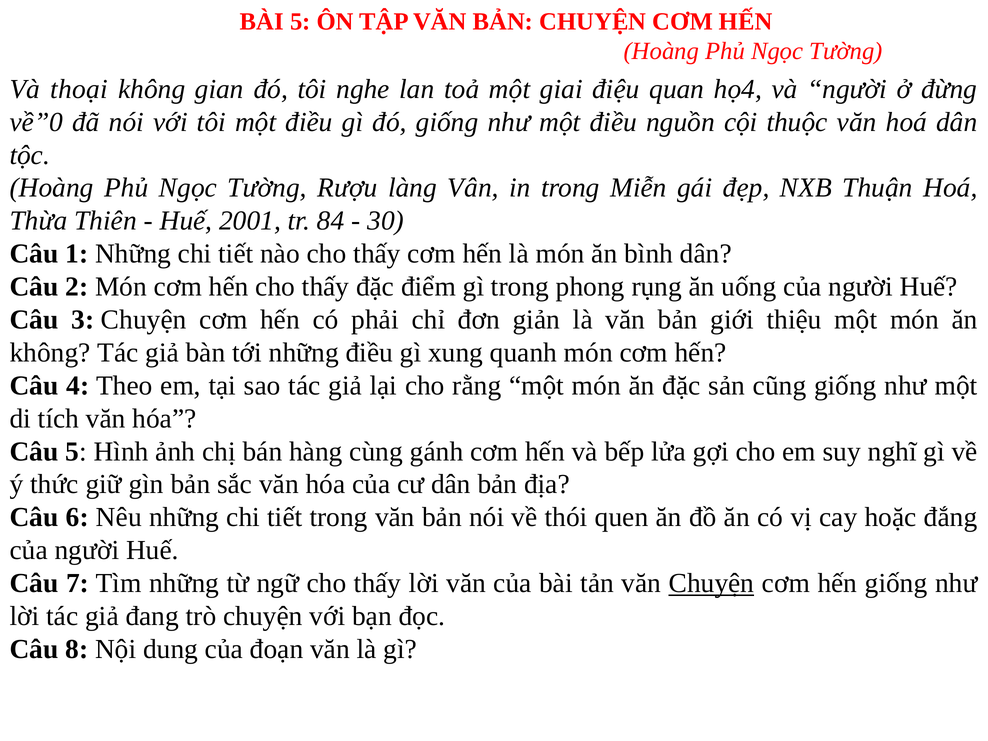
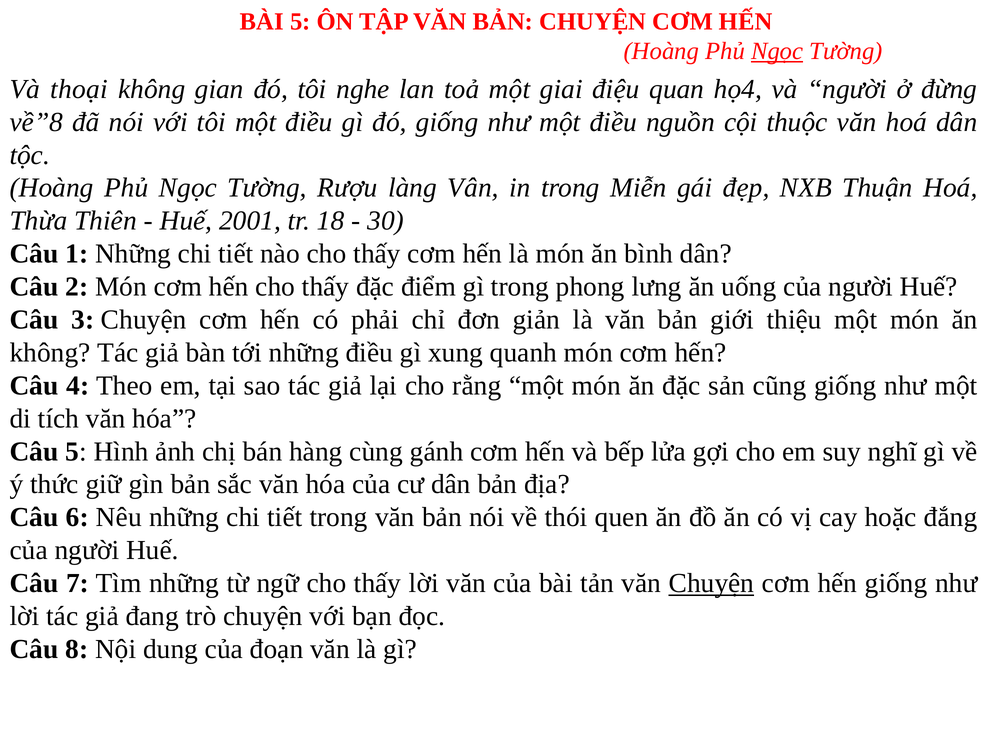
Ngọc at (777, 51) underline: none -> present
về”0: về”0 -> về”8
84: 84 -> 18
rụng: rụng -> lưng
